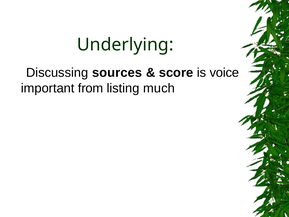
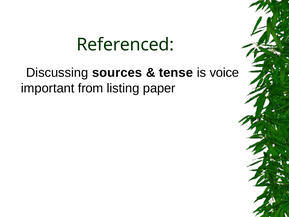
Underlying: Underlying -> Referenced
score: score -> tense
much: much -> paper
